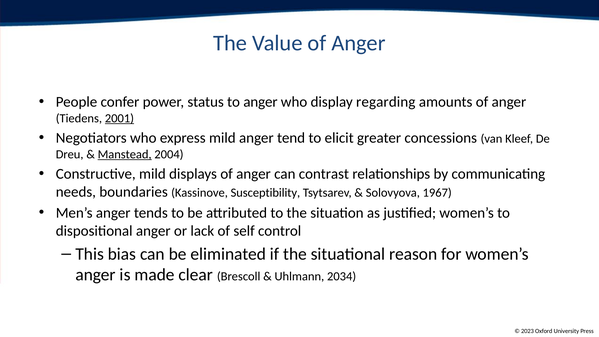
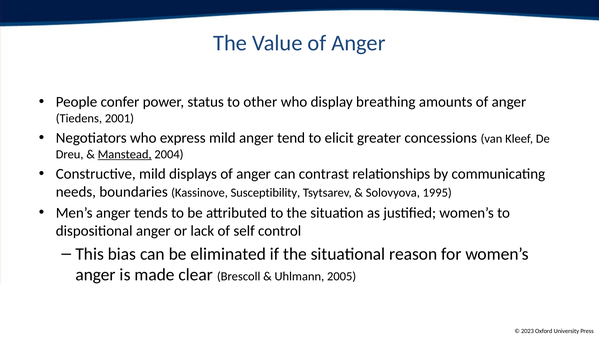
to anger: anger -> other
regarding: regarding -> breathing
2001 underline: present -> none
1967: 1967 -> 1995
2034: 2034 -> 2005
